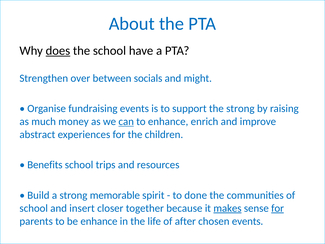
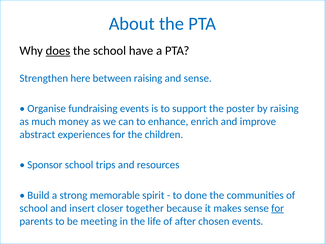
over: over -> here
between socials: socials -> raising
and might: might -> sense
the strong: strong -> poster
can underline: present -> none
Benefits: Benefits -> Sponsor
makes underline: present -> none
be enhance: enhance -> meeting
